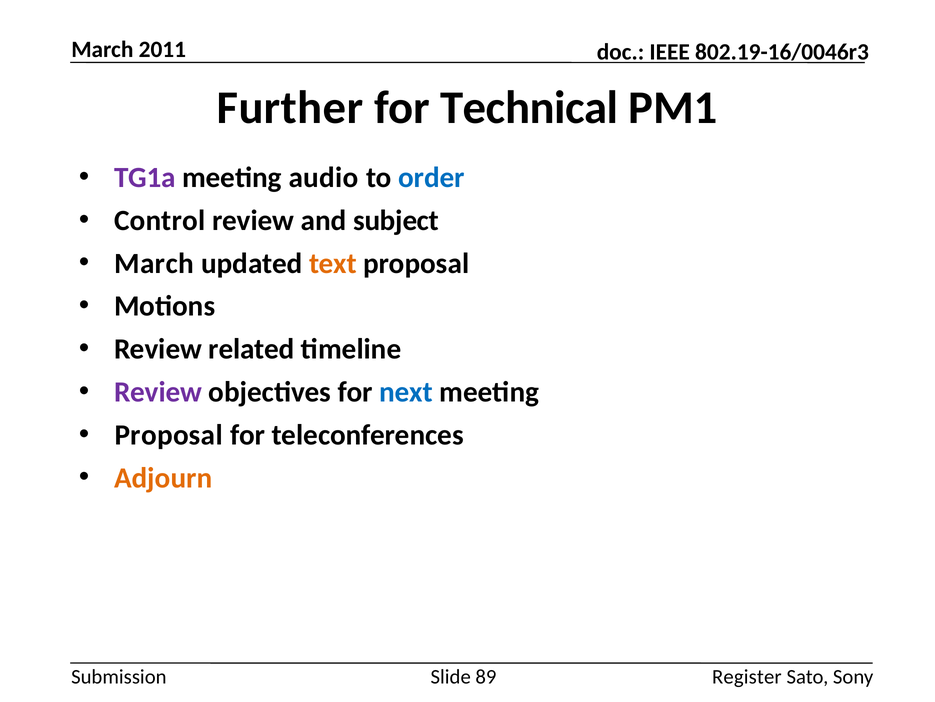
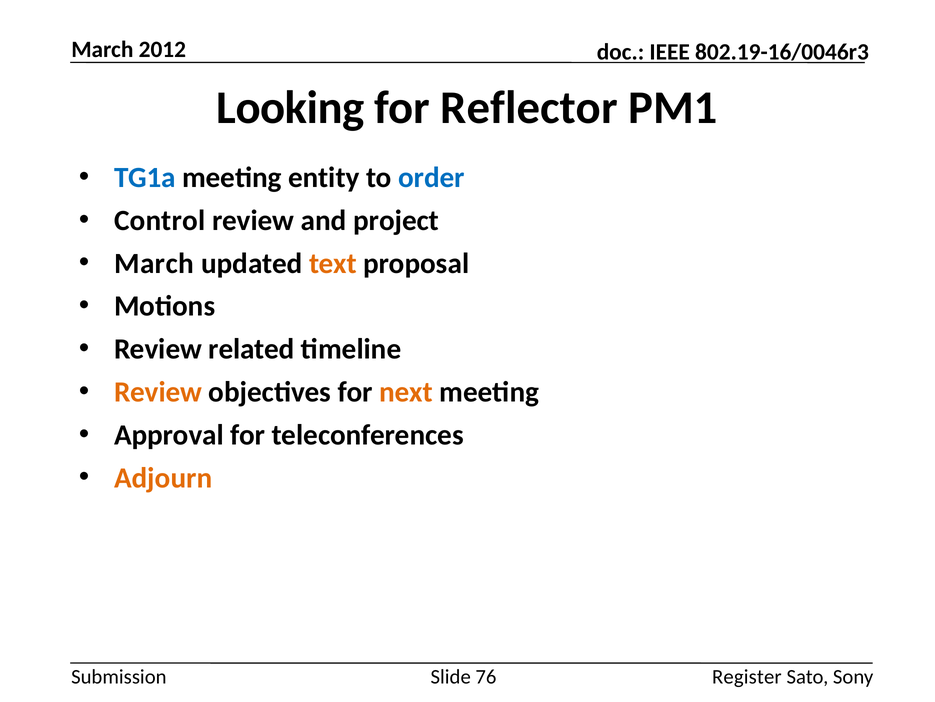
2011: 2011 -> 2012
Further: Further -> Looking
Technical: Technical -> Reflector
TG1a colour: purple -> blue
audio: audio -> entity
subject: subject -> project
Review at (158, 392) colour: purple -> orange
next colour: blue -> orange
Proposal at (169, 435): Proposal -> Approval
89: 89 -> 76
